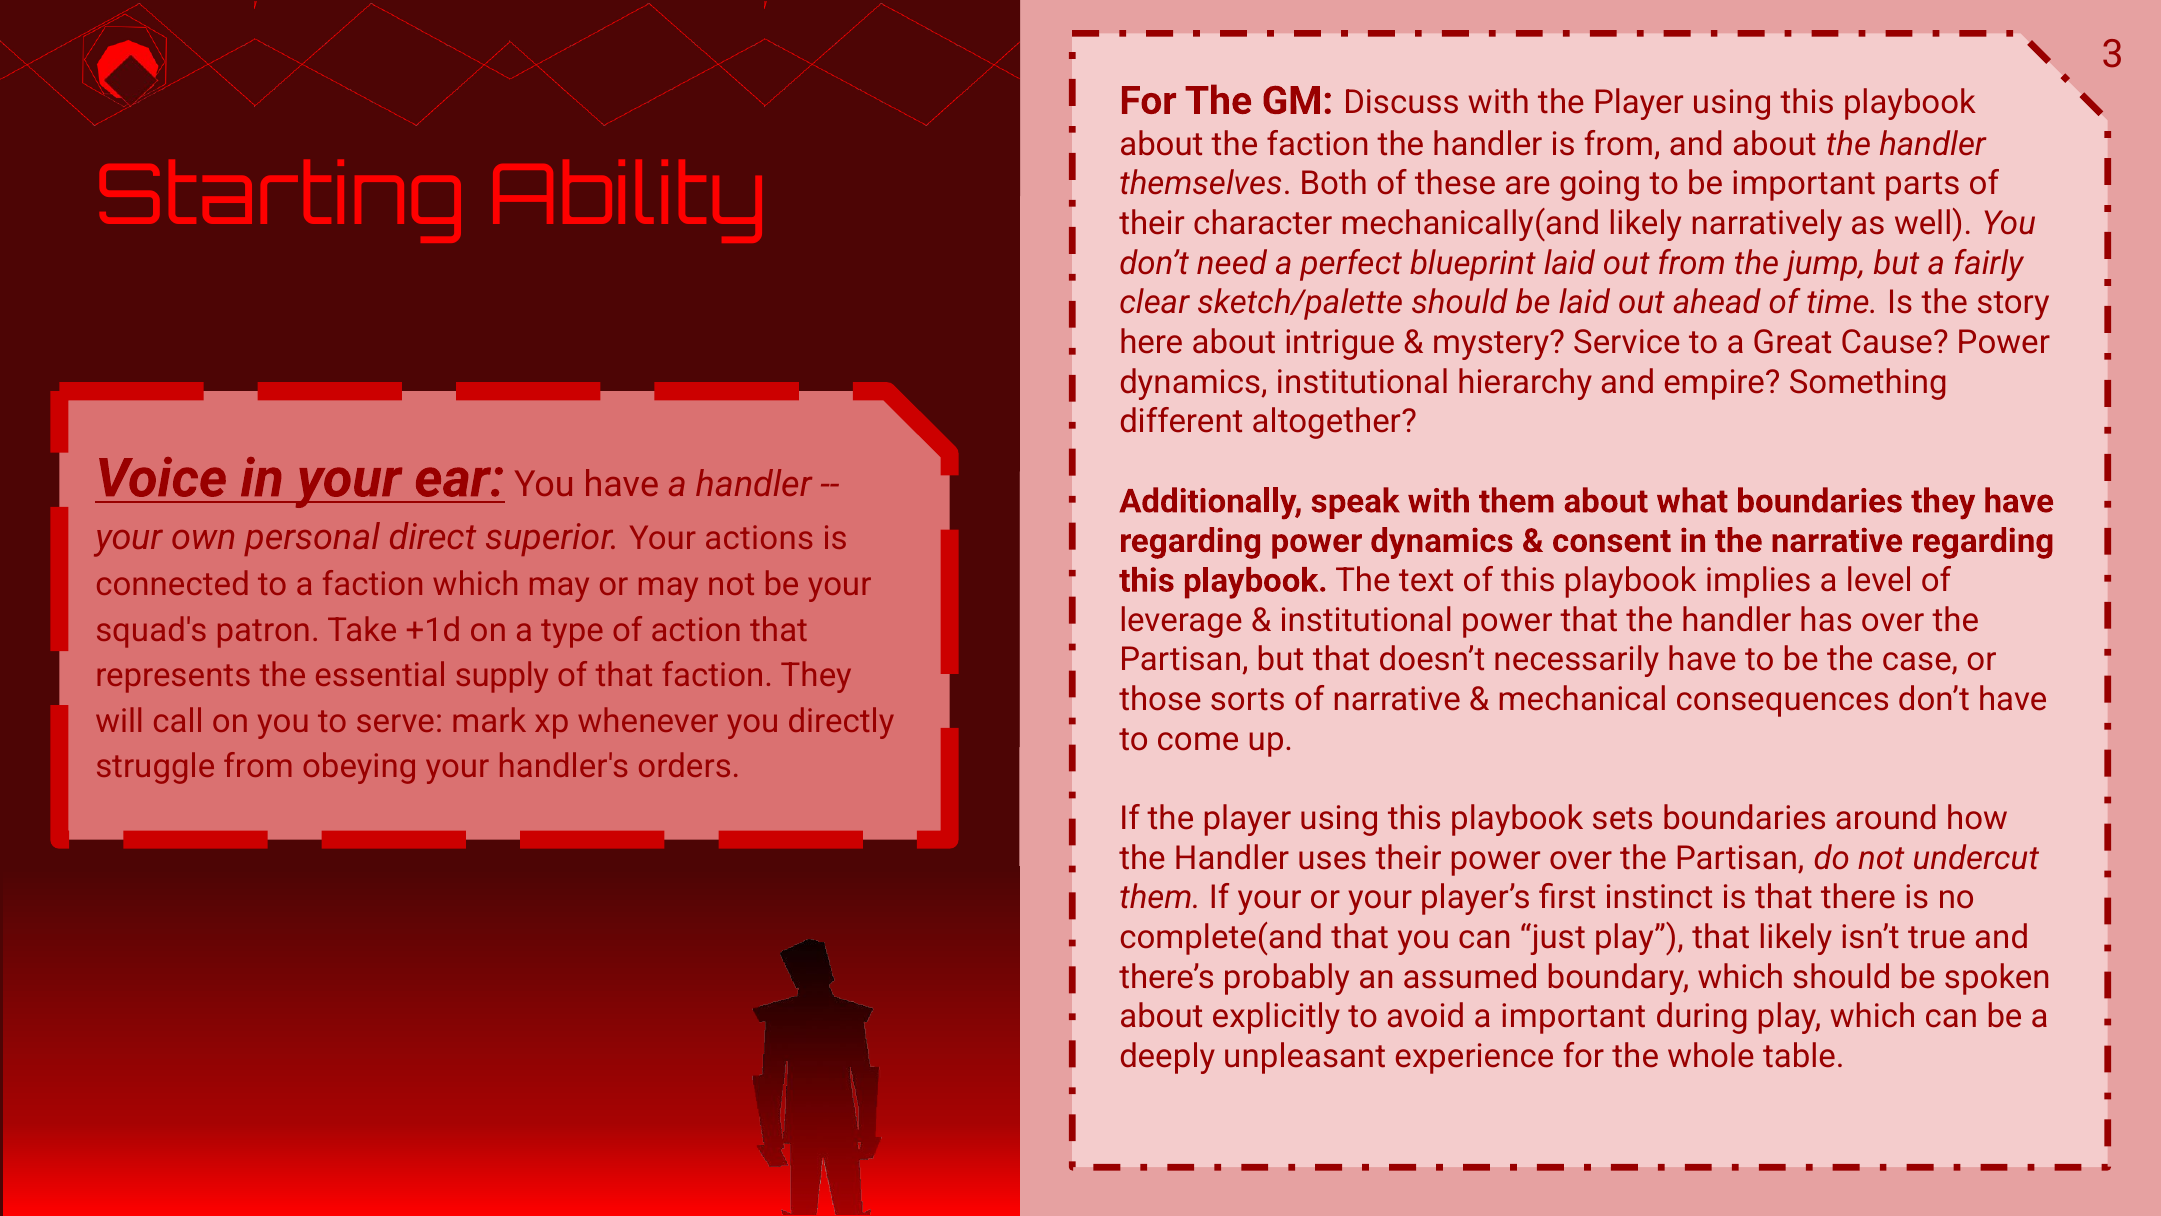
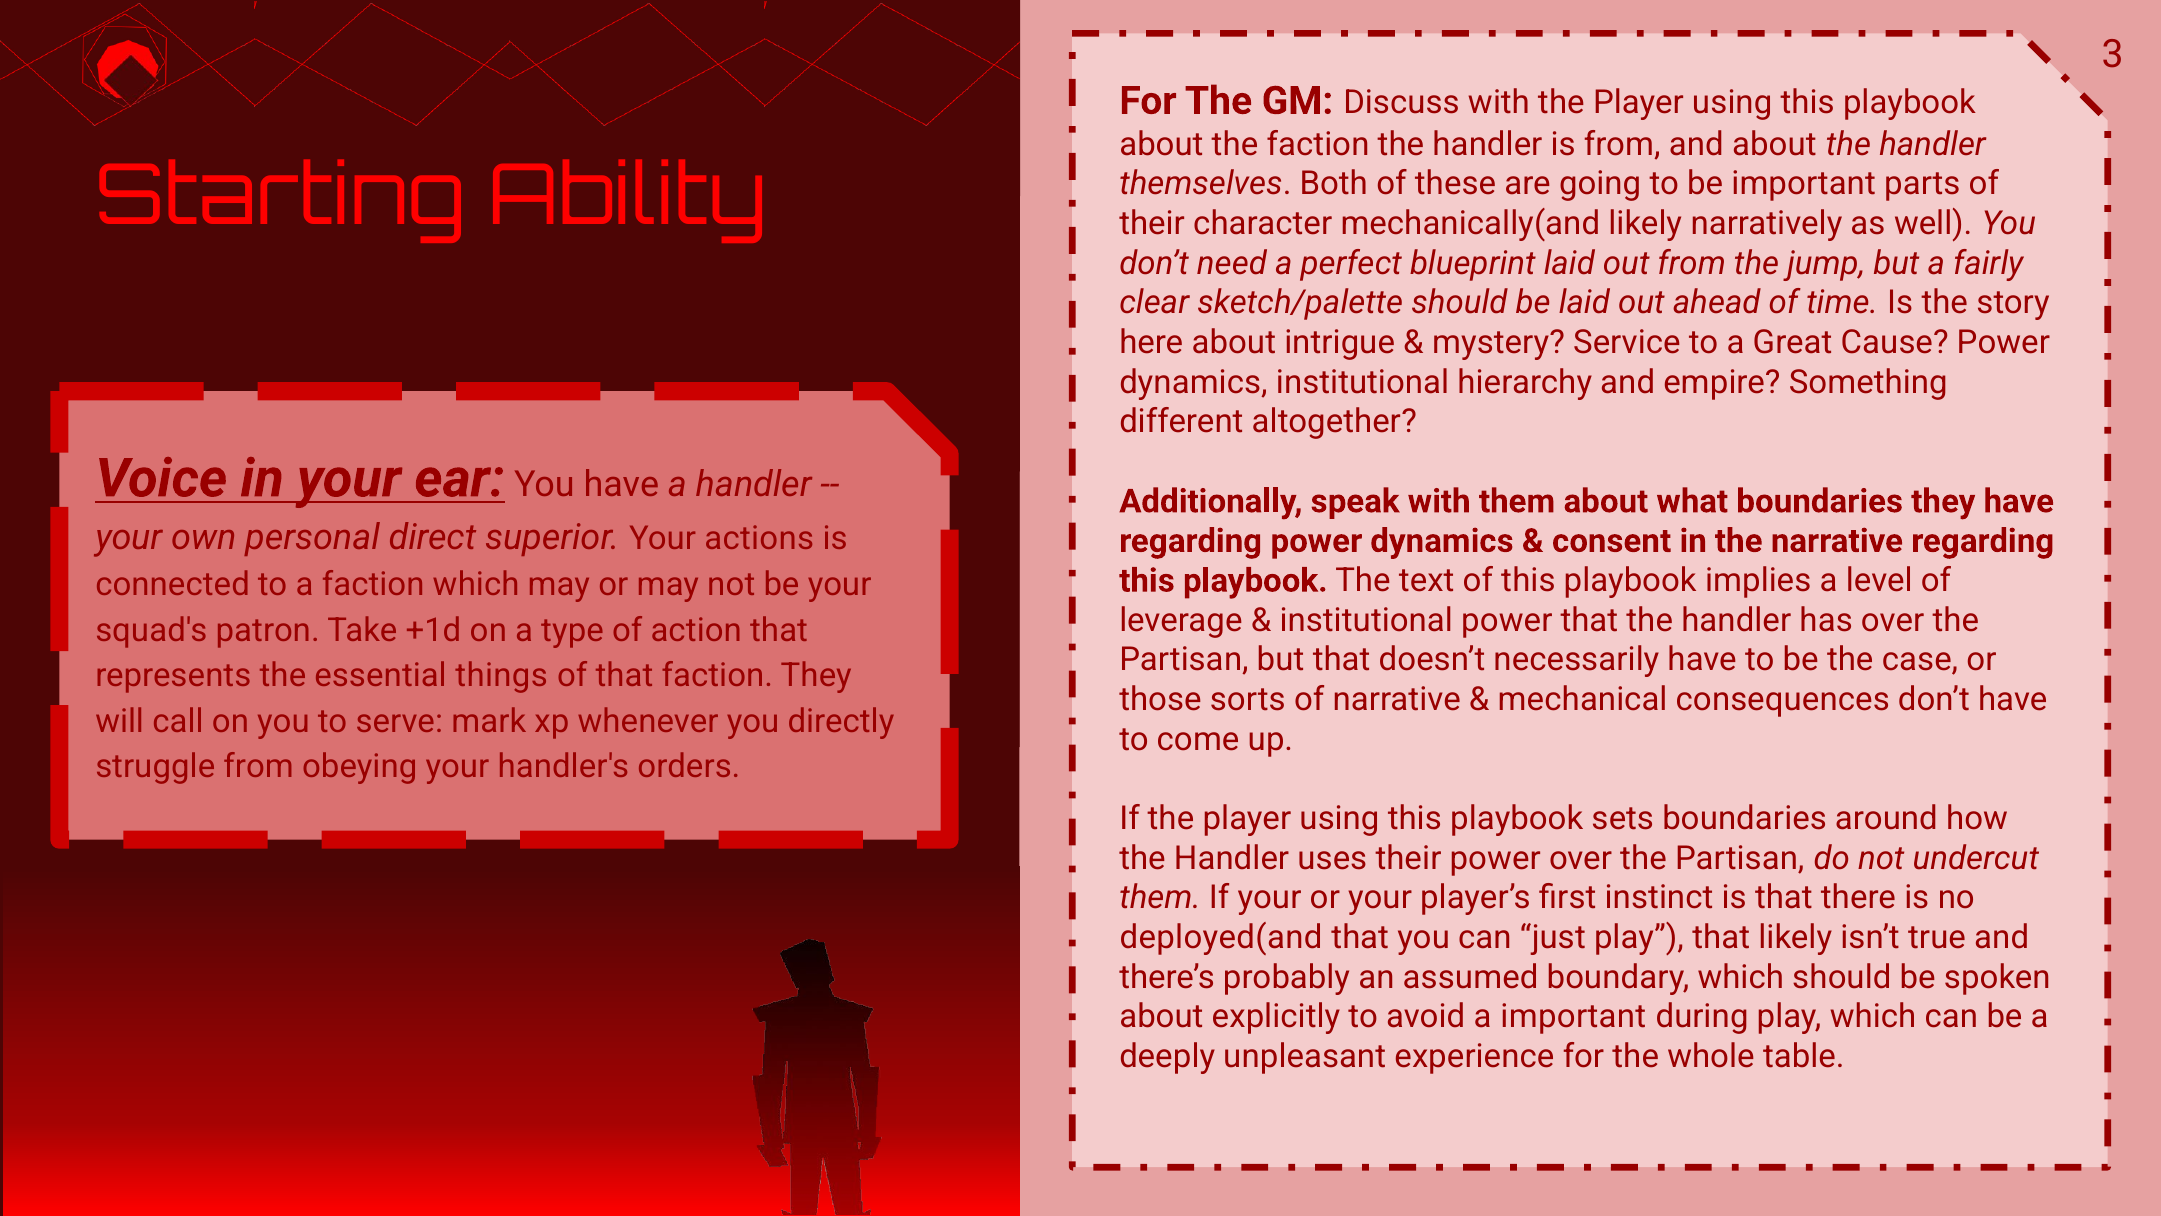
supply: supply -> things
complete(and: complete(and -> deployed(and
